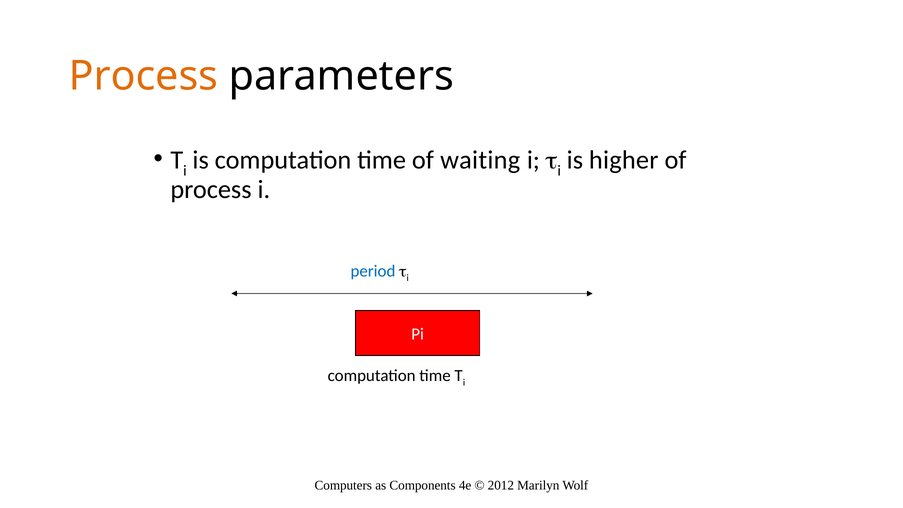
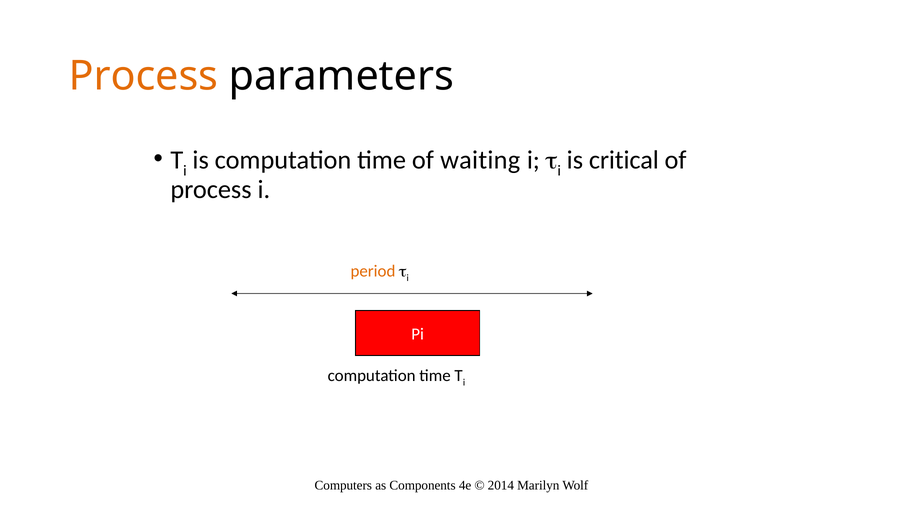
higher: higher -> critical
period colour: blue -> orange
2012: 2012 -> 2014
